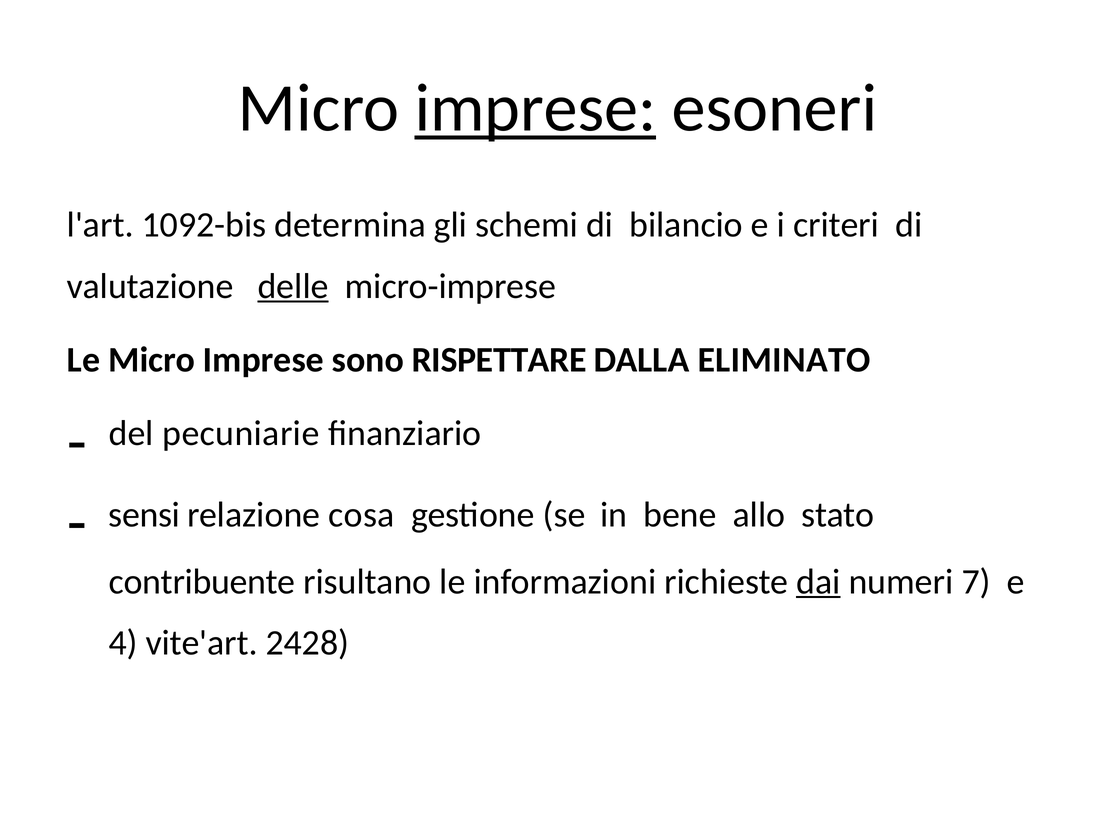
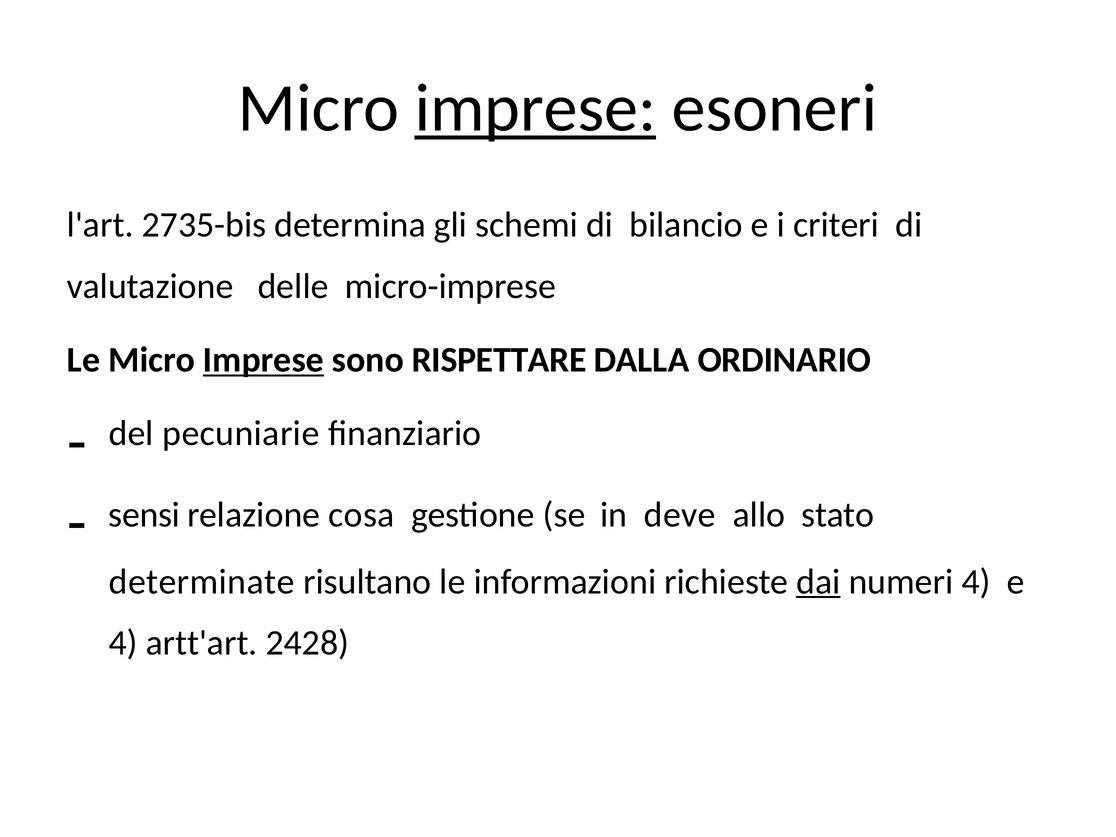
1092-bis: 1092-bis -> 2735-bis
delle underline: present -> none
Imprese at (263, 360) underline: none -> present
ELIMINATO: ELIMINATO -> ORDINARIO
bene: bene -> deve
contribuente: contribuente -> determinate
numeri 7: 7 -> 4
vite'art: vite'art -> artt'art
